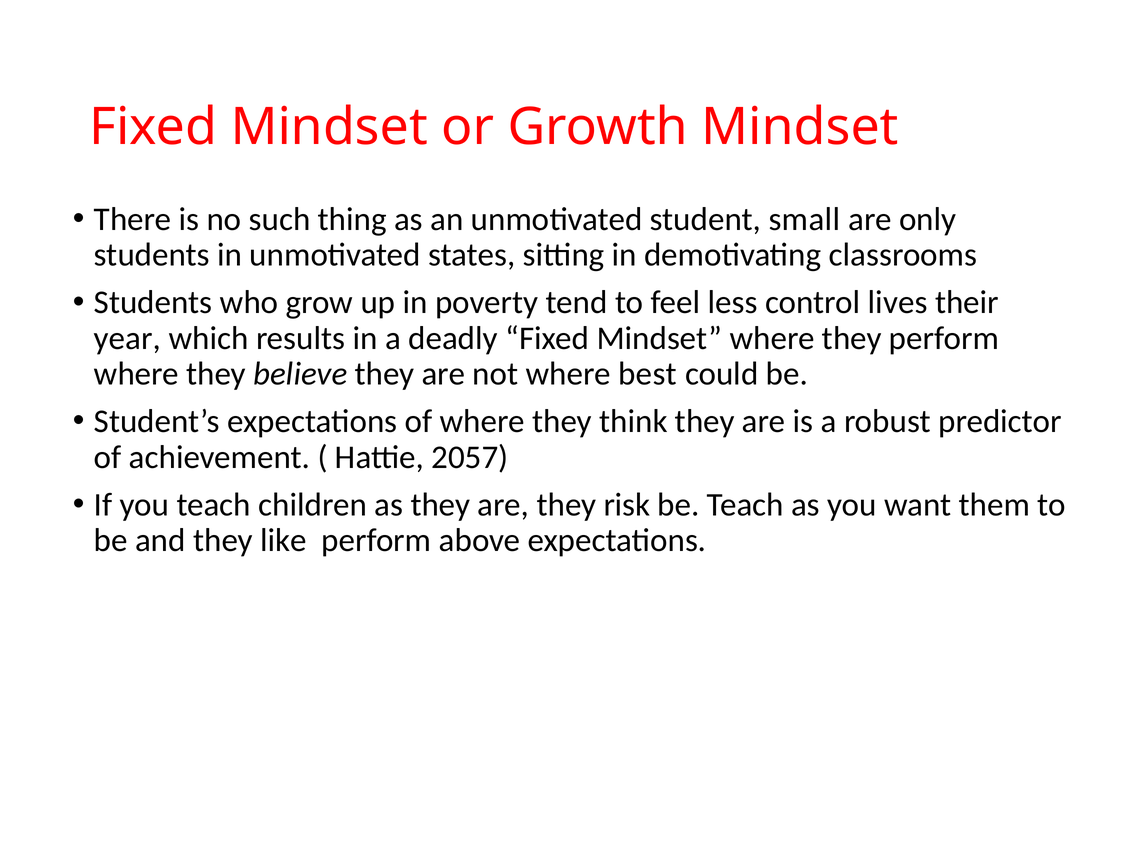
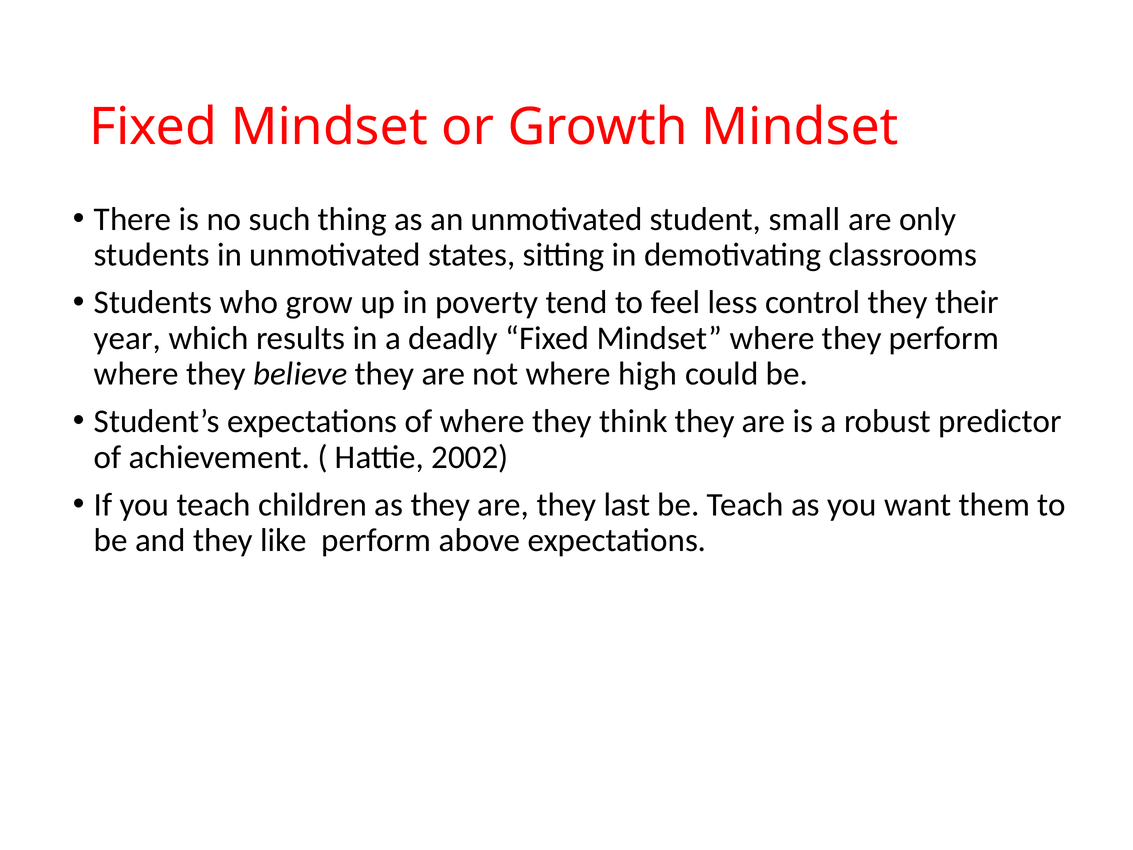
control lives: lives -> they
best: best -> high
2057: 2057 -> 2002
risk: risk -> last
